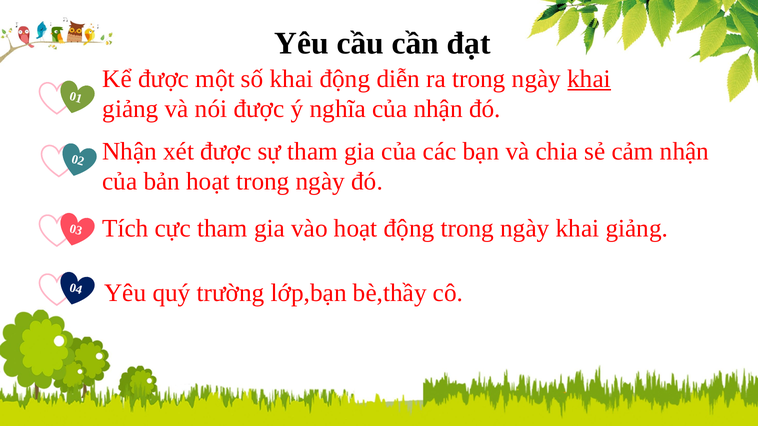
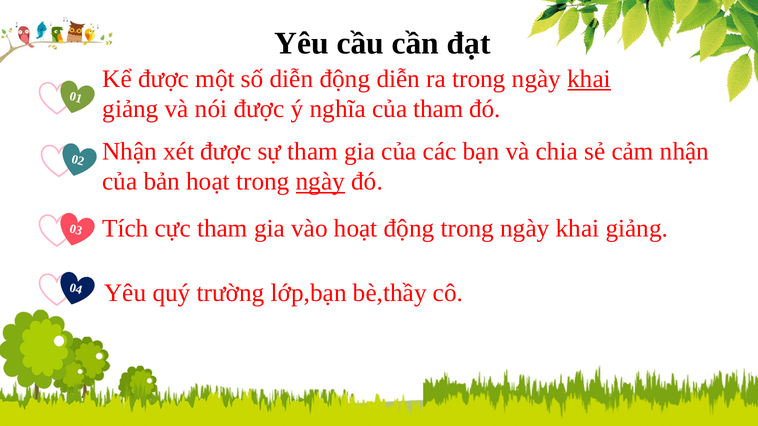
số khai: khai -> diễn
của nhận: nhận -> tham
ngày at (320, 182) underline: none -> present
